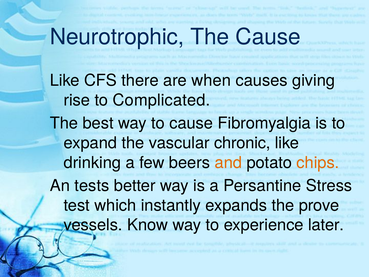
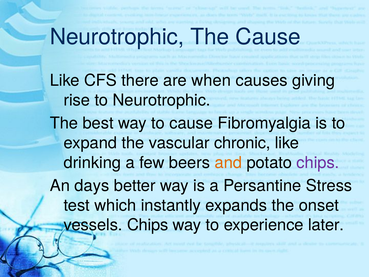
to Complicated: Complicated -> Neurotrophic
chips at (318, 163) colour: orange -> purple
tests: tests -> days
prove: prove -> onset
vessels Know: Know -> Chips
